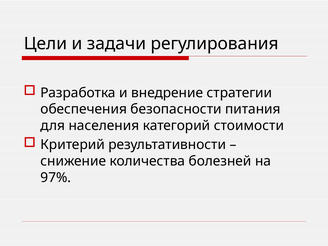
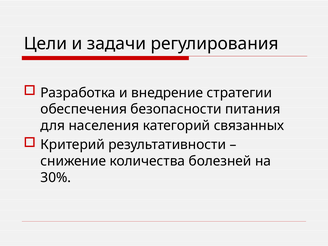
стоимости: стоимости -> связанных
97%: 97% -> 30%
